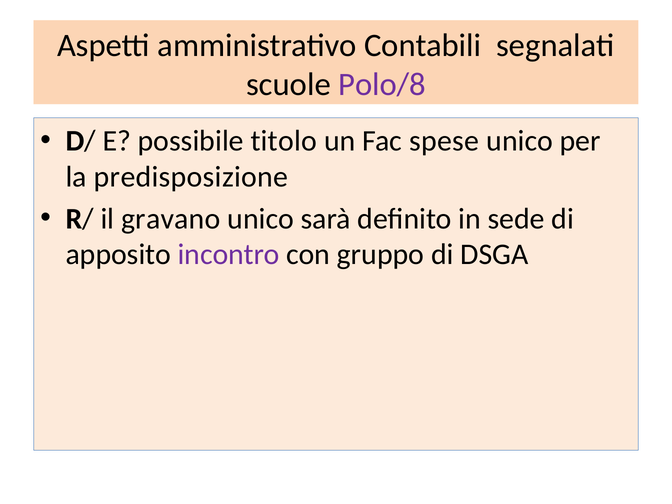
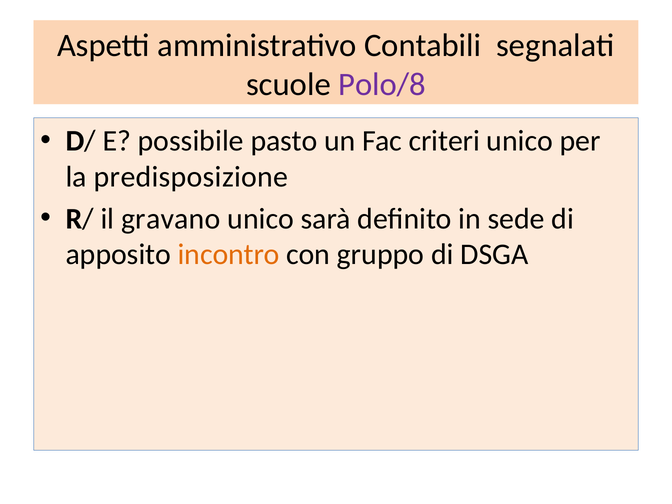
titolo: titolo -> pasto
spese: spese -> criteri
incontro colour: purple -> orange
